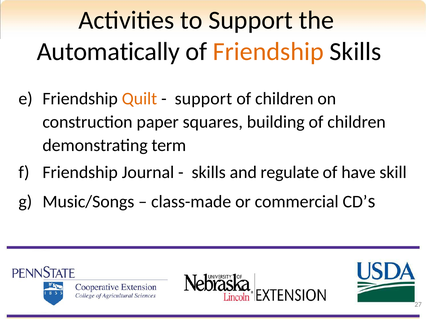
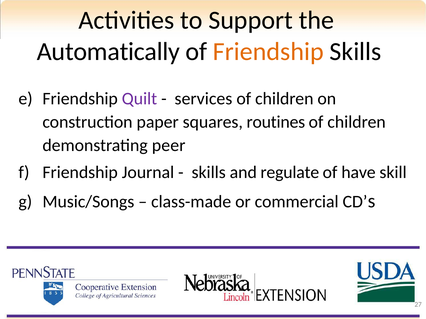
Quilt colour: orange -> purple
support at (203, 99): support -> services
building: building -> routines
term: term -> peer
